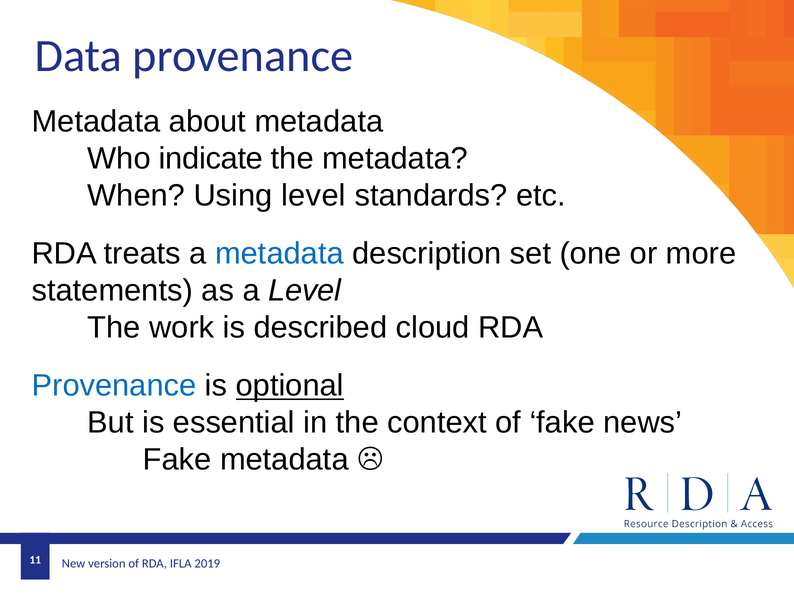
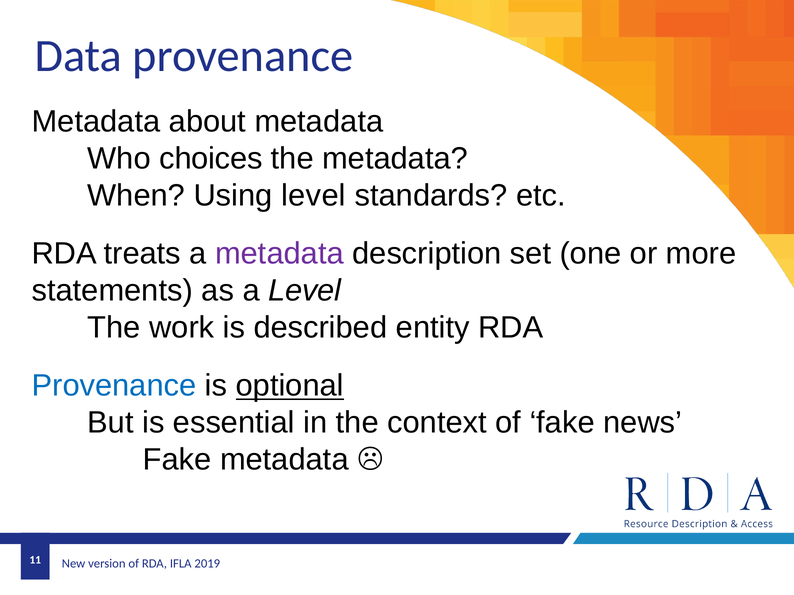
indicate: indicate -> choices
metadata at (279, 254) colour: blue -> purple
cloud: cloud -> entity
